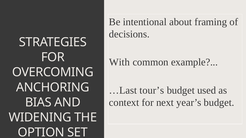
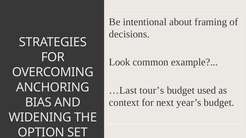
With: With -> Look
